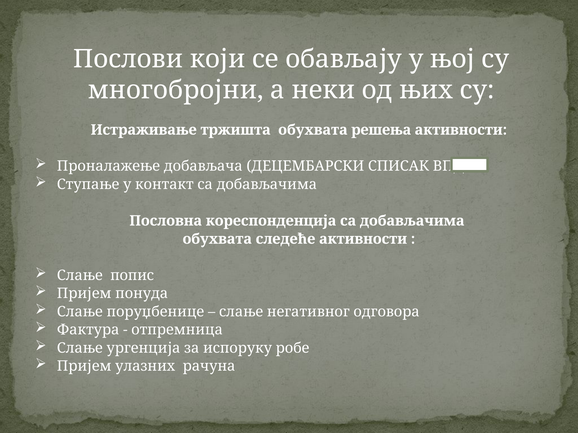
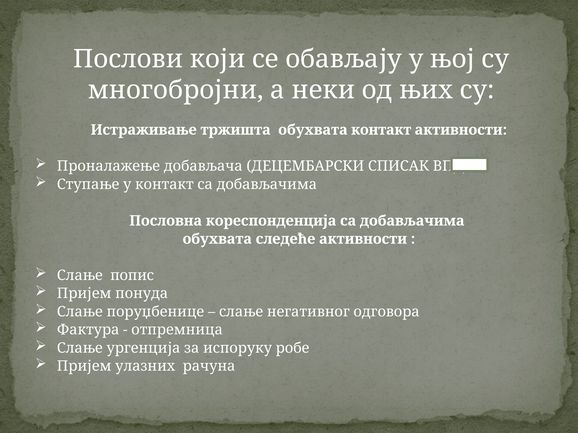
обухвата решења: решења -> контакт
